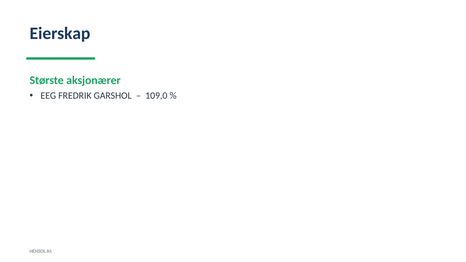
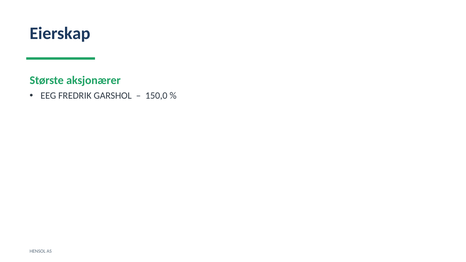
109,0: 109,0 -> 150,0
